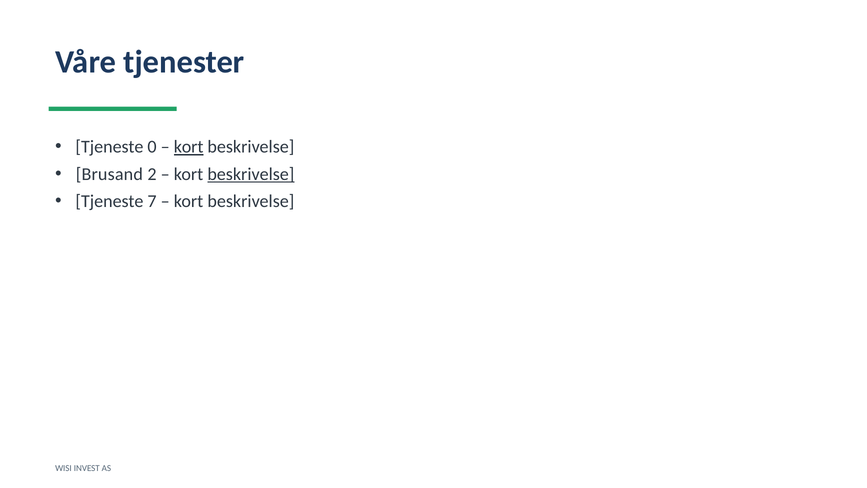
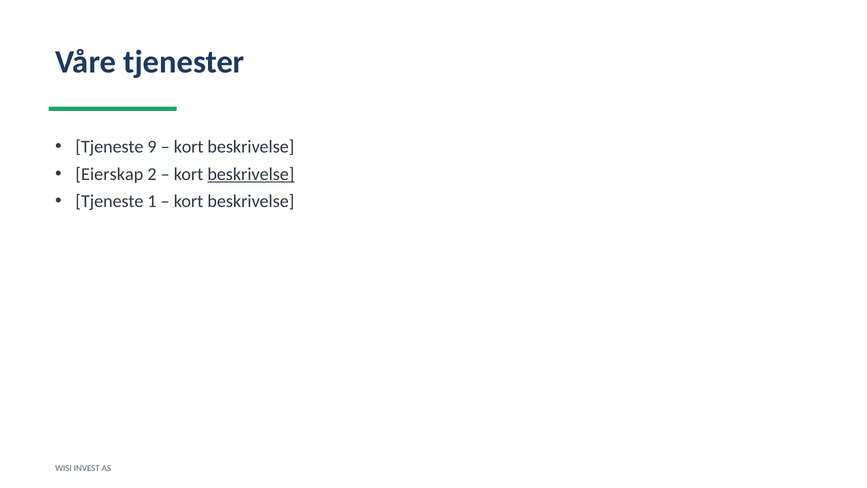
0: 0 -> 9
kort at (189, 147) underline: present -> none
Brusand: Brusand -> Eierskap
7: 7 -> 1
